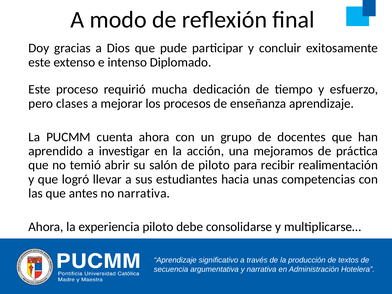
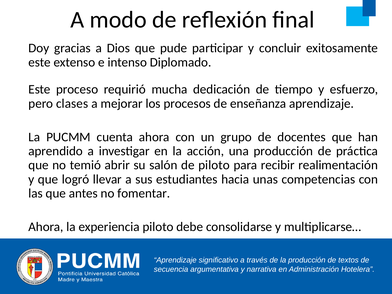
una mejoramos: mejoramos -> producción
no narrativa: narrativa -> fomentar
